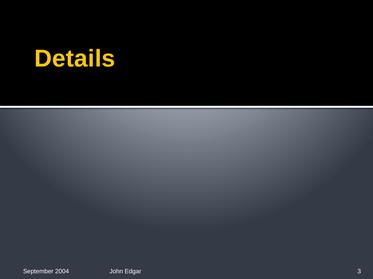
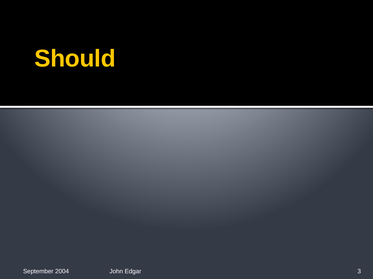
Details: Details -> Should
